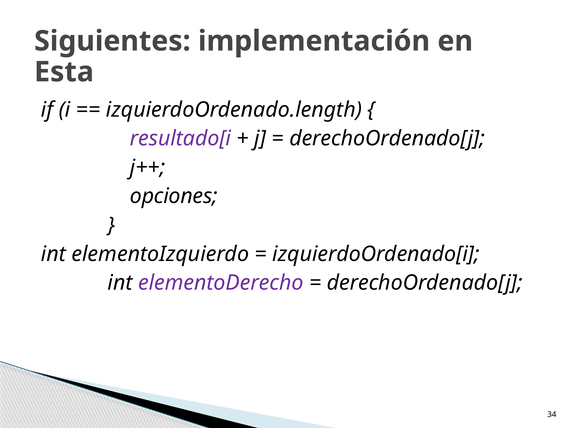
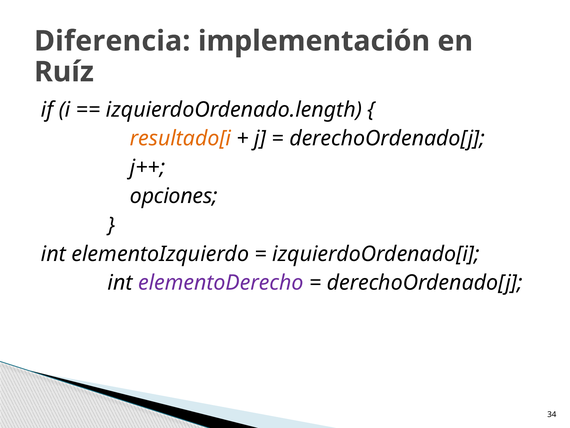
Siguientes: Siguientes -> Diferencia
Esta: Esta -> Ruíz
resultado[i colour: purple -> orange
